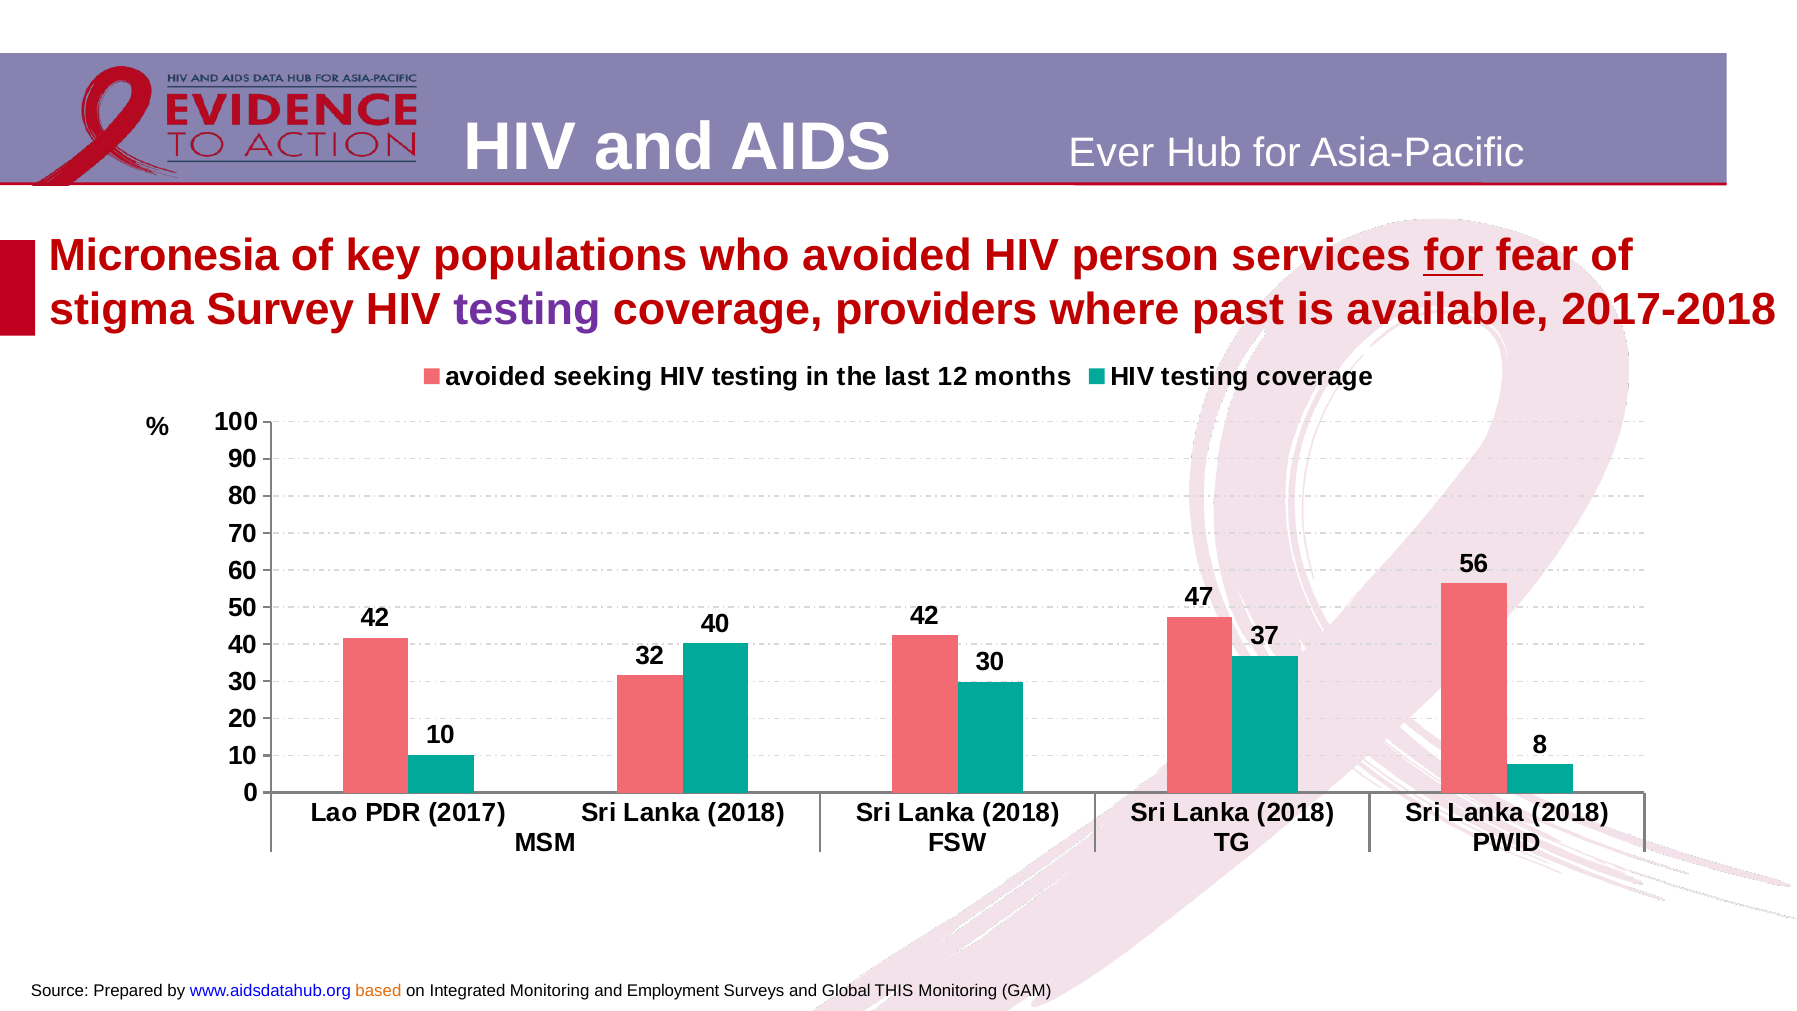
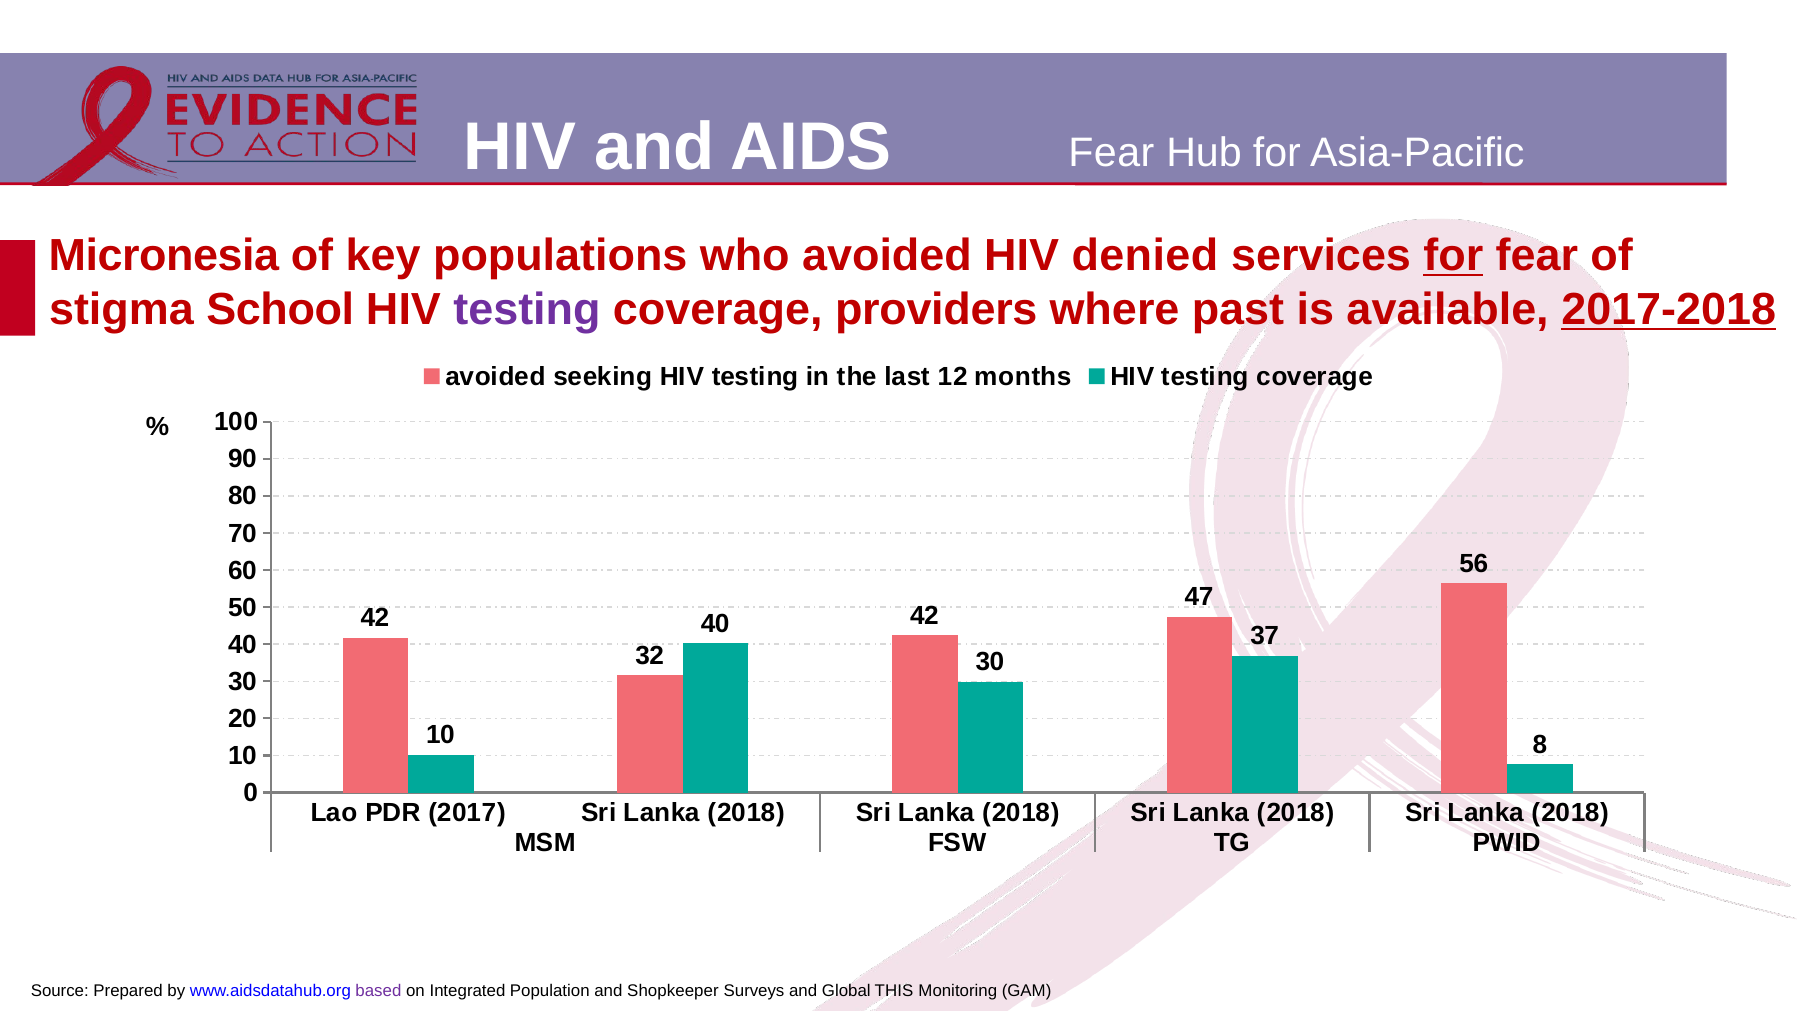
AIDS Ever: Ever -> Fear
person: person -> denied
Survey: Survey -> School
2017-2018 underline: none -> present
based colour: orange -> purple
Integrated Monitoring: Monitoring -> Population
Employment: Employment -> Shopkeeper
